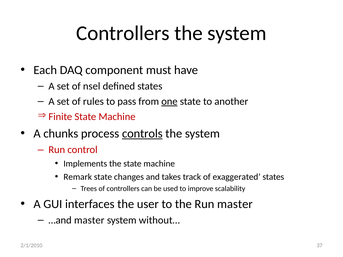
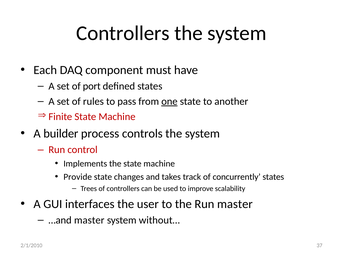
nsel: nsel -> port
chunks: chunks -> builder
controls underline: present -> none
Remark: Remark -> Provide
exaggerated: exaggerated -> concurrently
